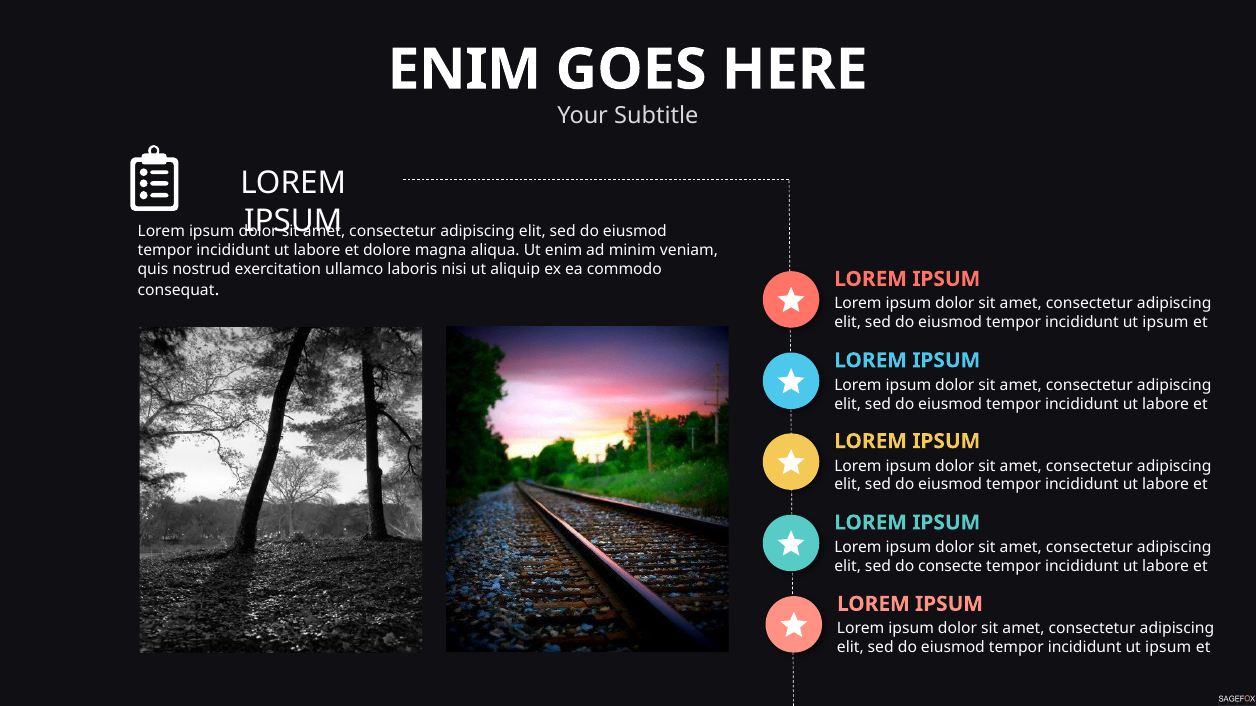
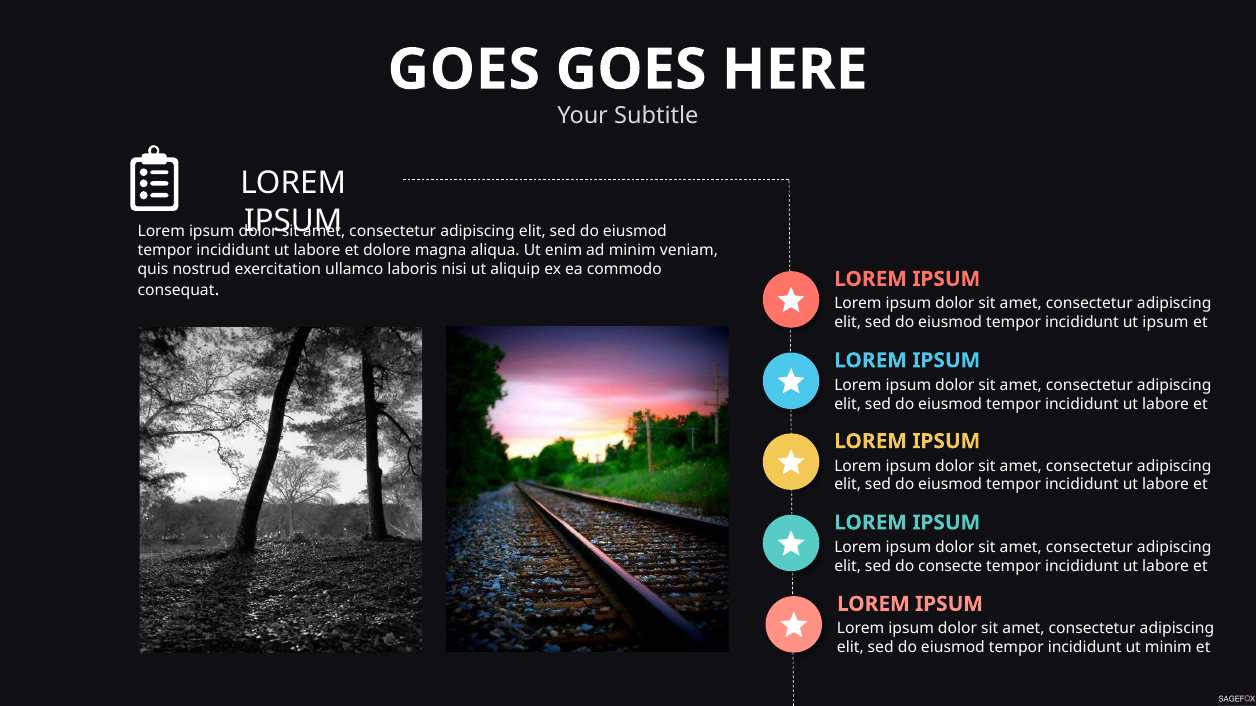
ENIM at (464, 70): ENIM -> GOES
ipsum at (1168, 648): ipsum -> minim
